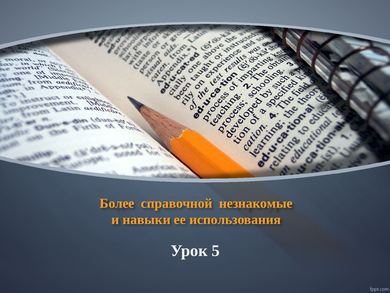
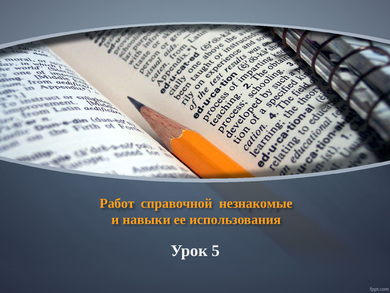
Более: Более -> Работ
